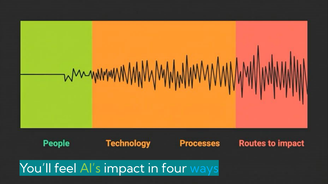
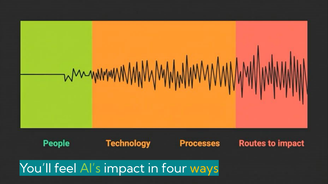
ways colour: light blue -> yellow
